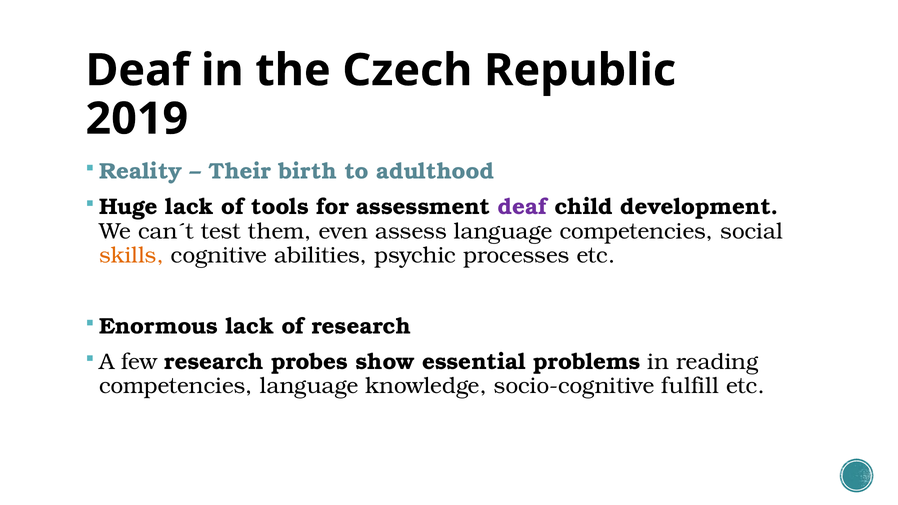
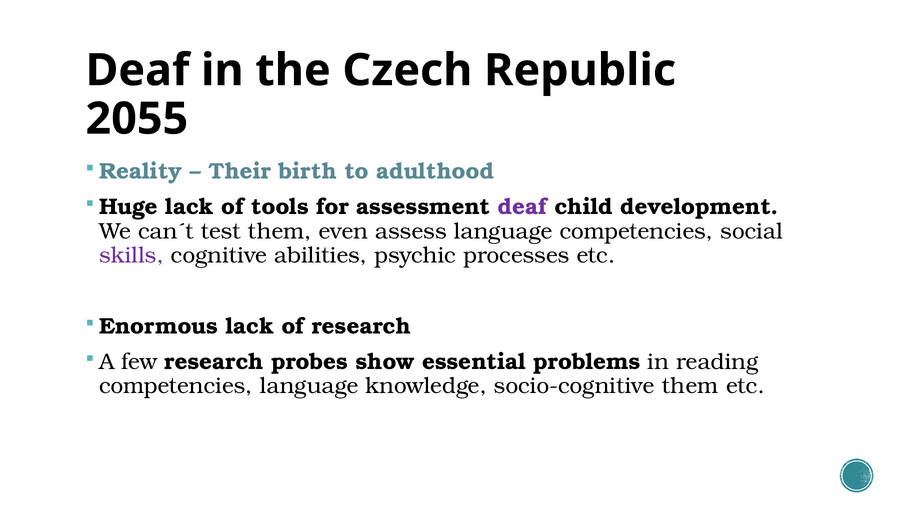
2019: 2019 -> 2055
skills colour: orange -> purple
socio-cognitive fulfill: fulfill -> them
